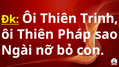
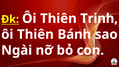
Pháp: Pháp -> Bánh
